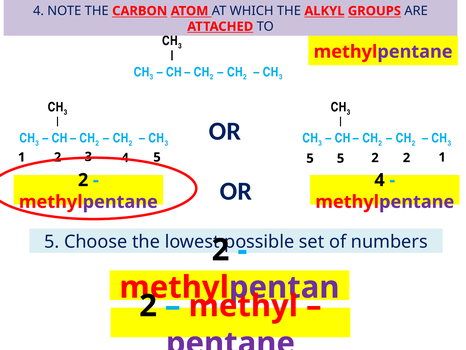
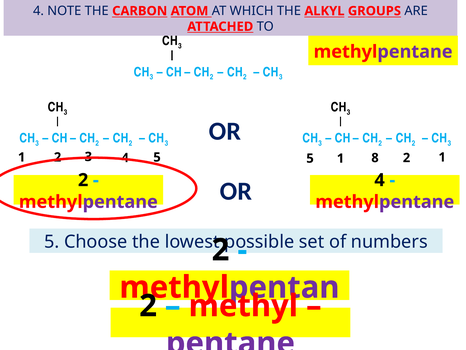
2 at (375, 158): 2 -> 8
5 at (341, 158): 5 -> 1
